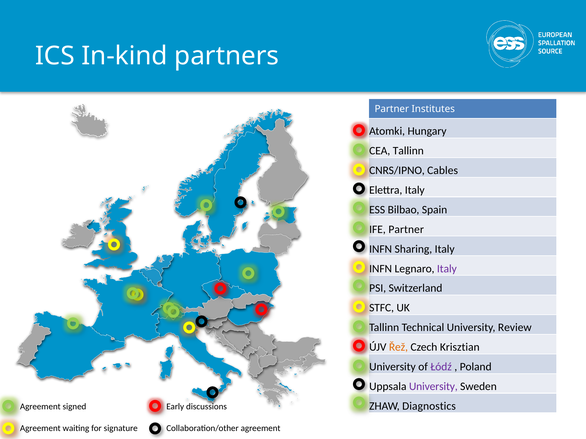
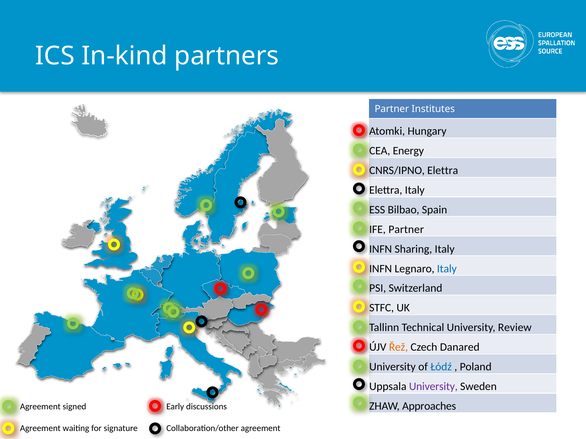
Tallinn at (408, 151): Tallinn -> Energy
Cables at (443, 171): Cables -> Elettra
Italy at (447, 269) colour: purple -> blue
Krisztian: Krisztian -> Danared
Łódź colour: purple -> blue
Diagnostics: Diagnostics -> Approaches
